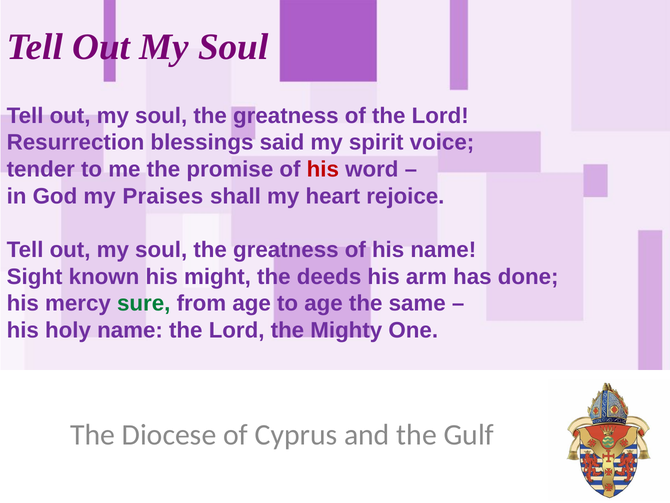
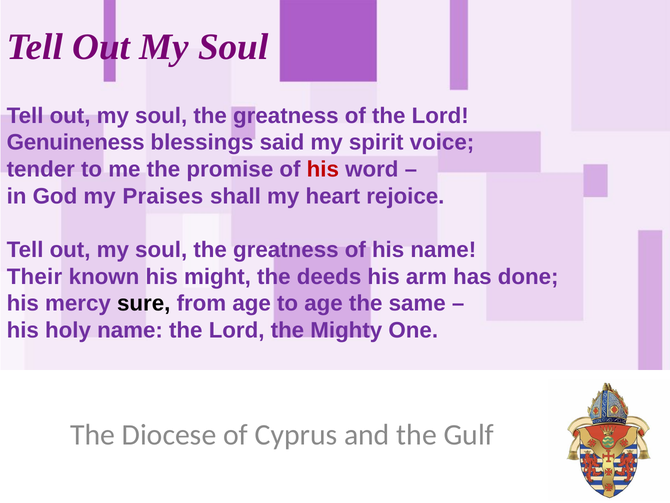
Resurrection: Resurrection -> Genuineness
Sight: Sight -> Their
sure colour: green -> black
